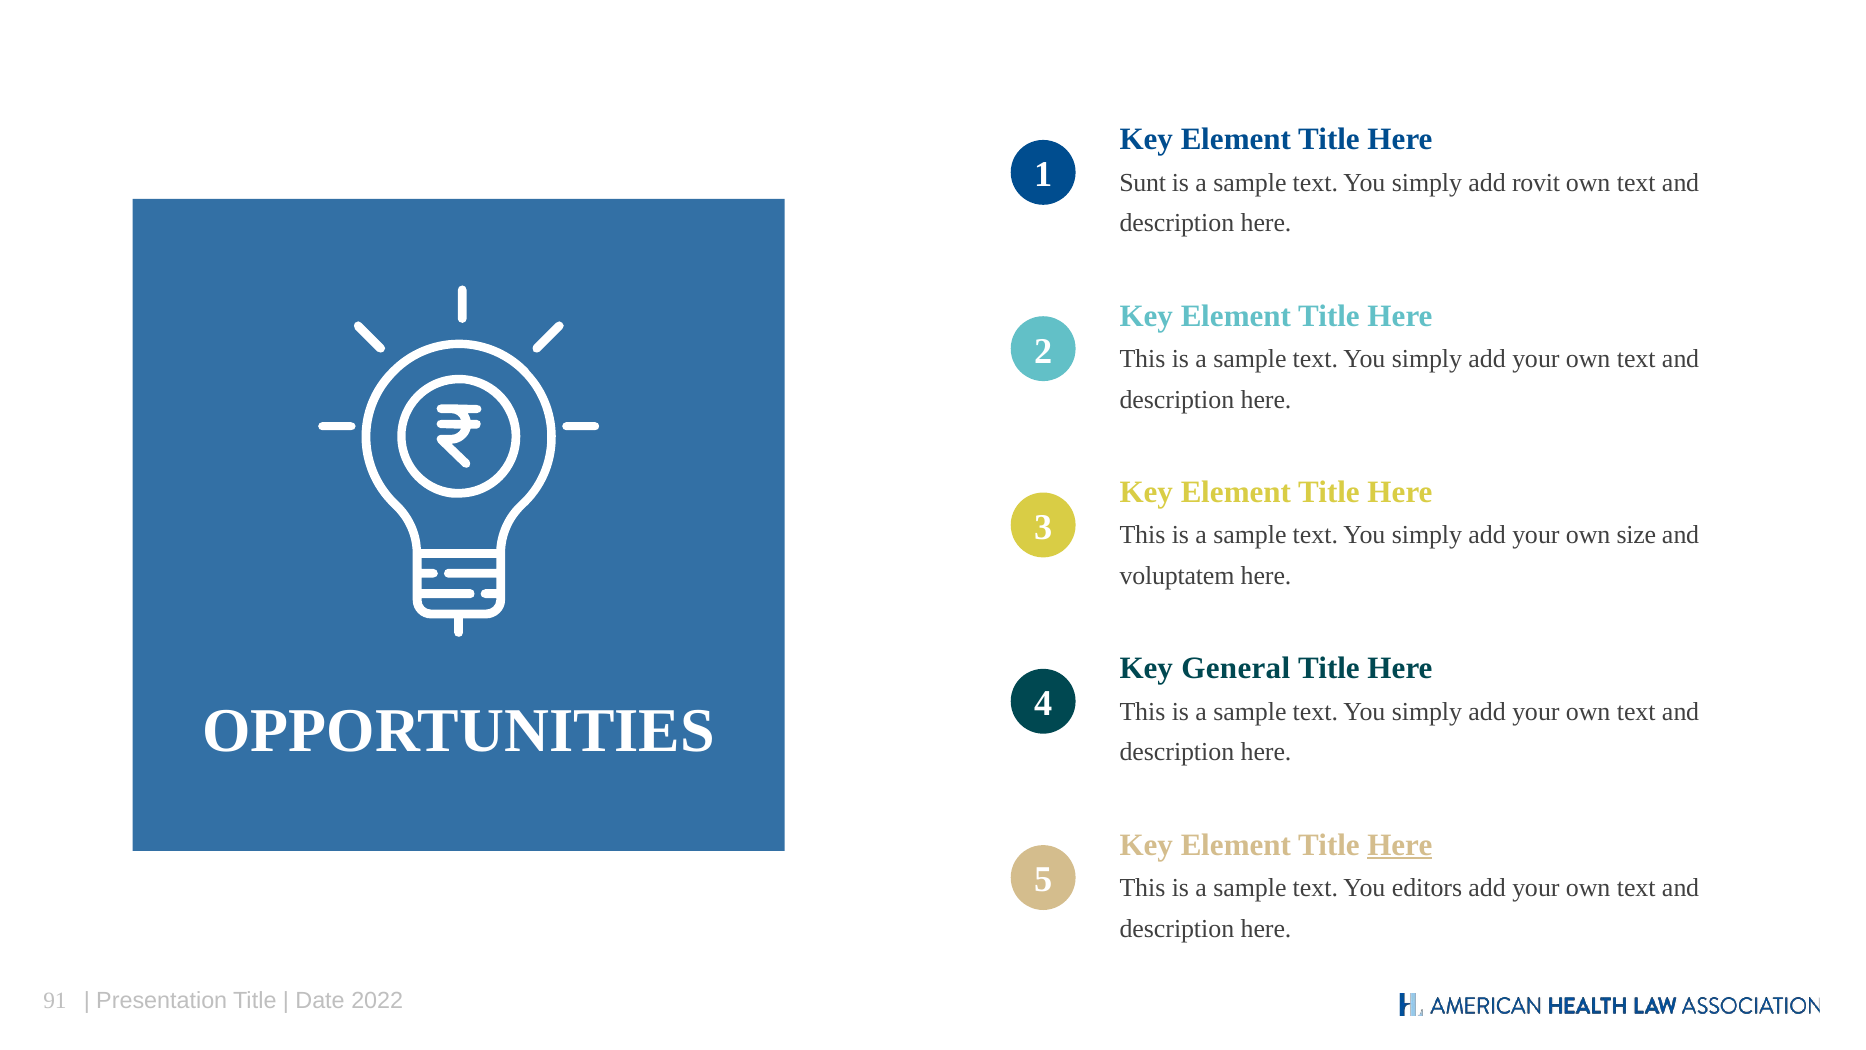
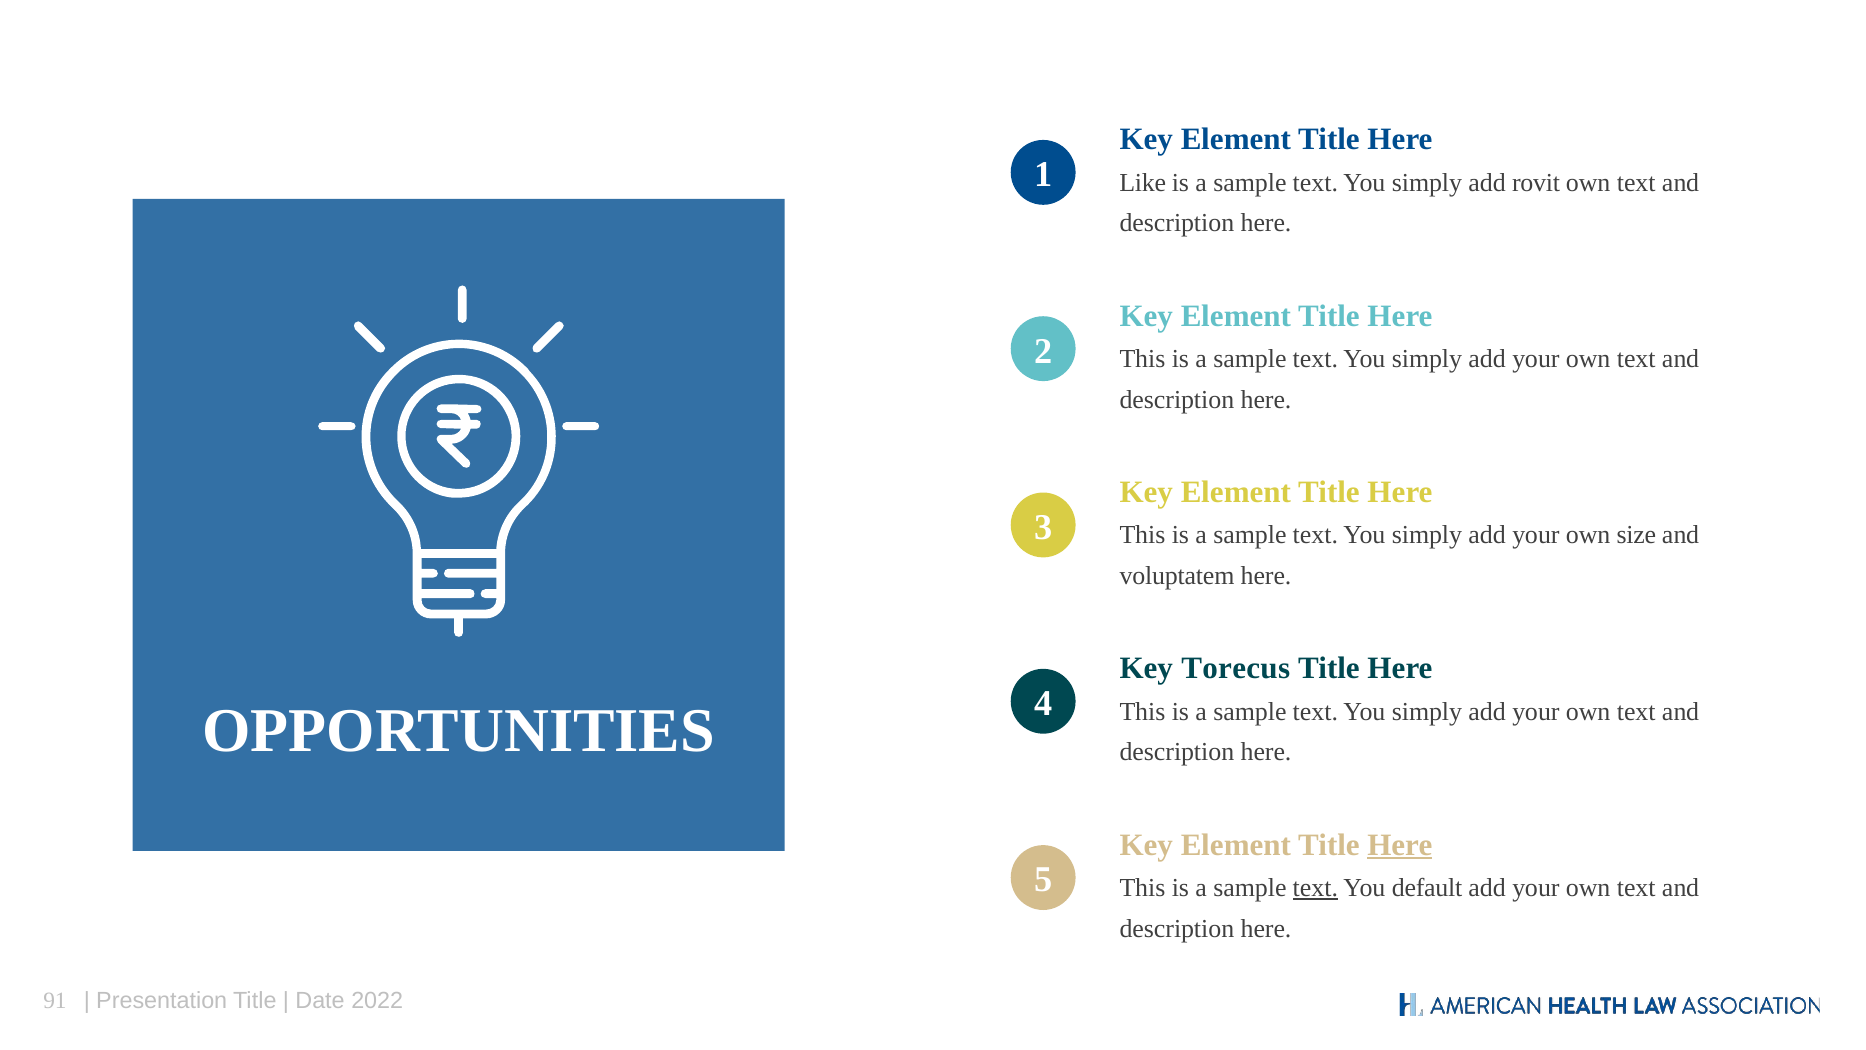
Sunt: Sunt -> Like
General: General -> Torecus
text at (1315, 888) underline: none -> present
editors: editors -> default
